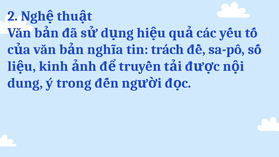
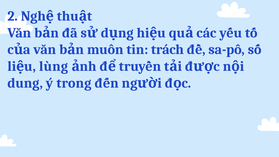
nghĩa: nghĩa -> muôn
kinh: kinh -> lùng
